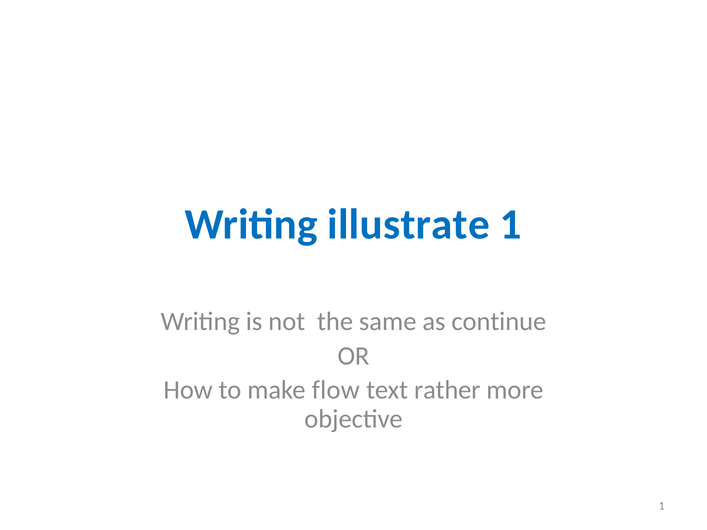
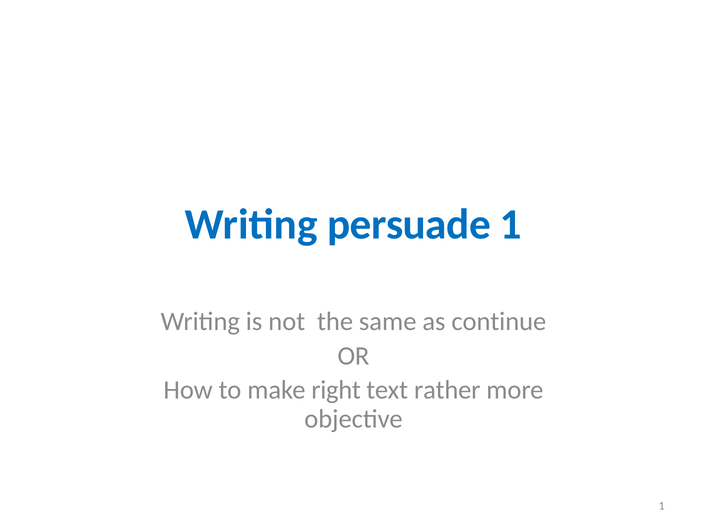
illustrate: illustrate -> persuade
flow: flow -> right
